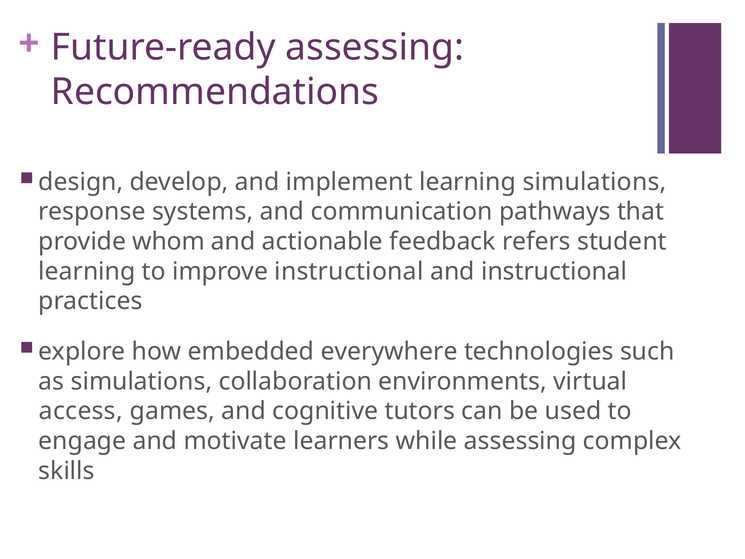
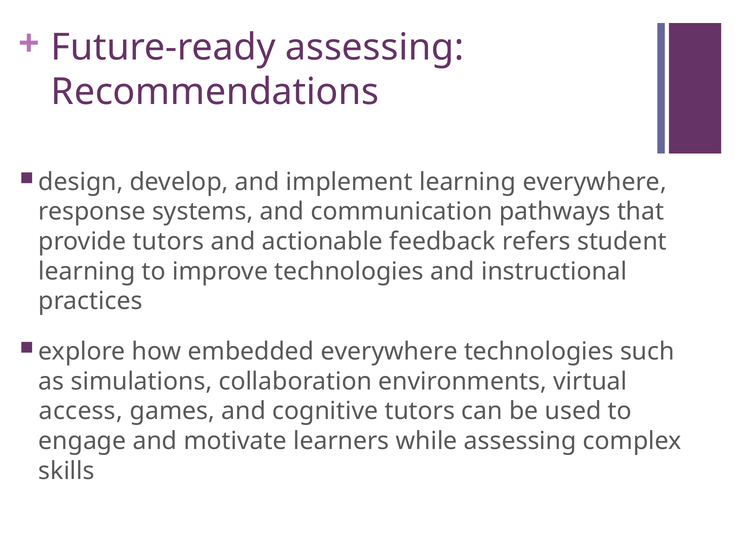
learning simulations: simulations -> everywhere
provide whom: whom -> tutors
improve instructional: instructional -> technologies
